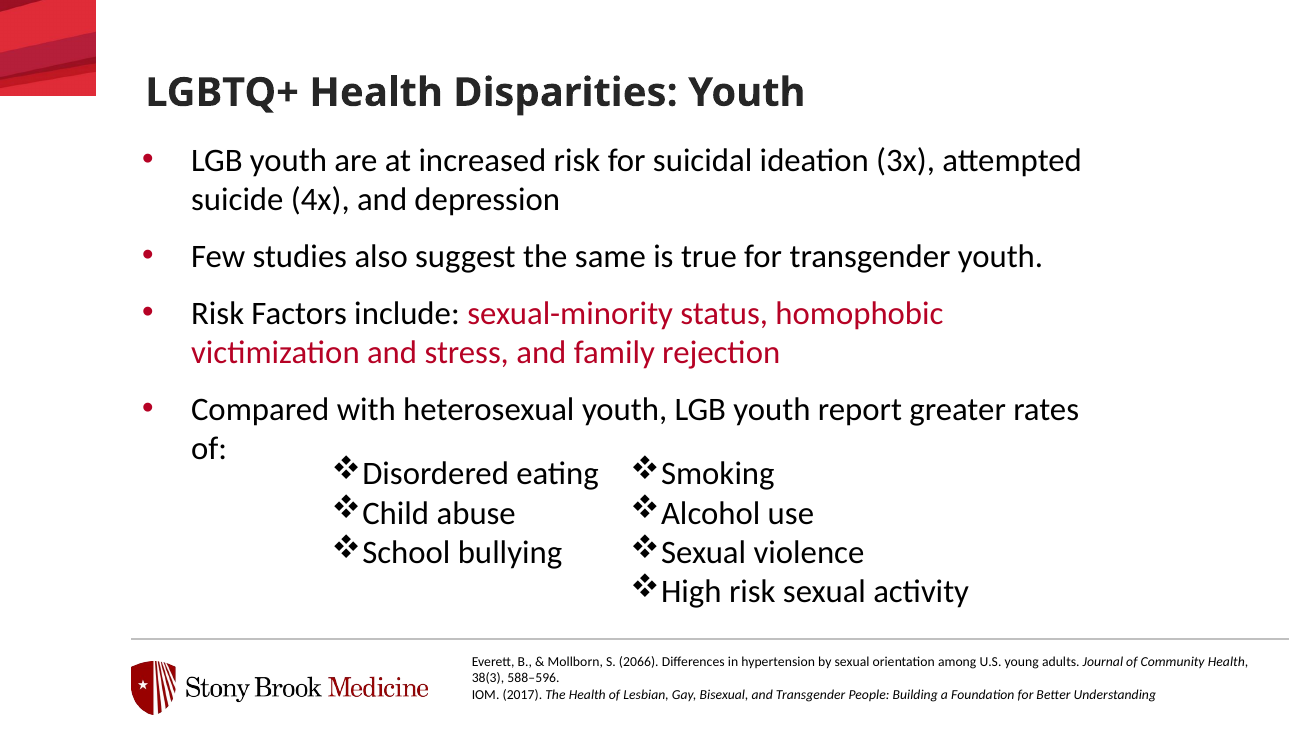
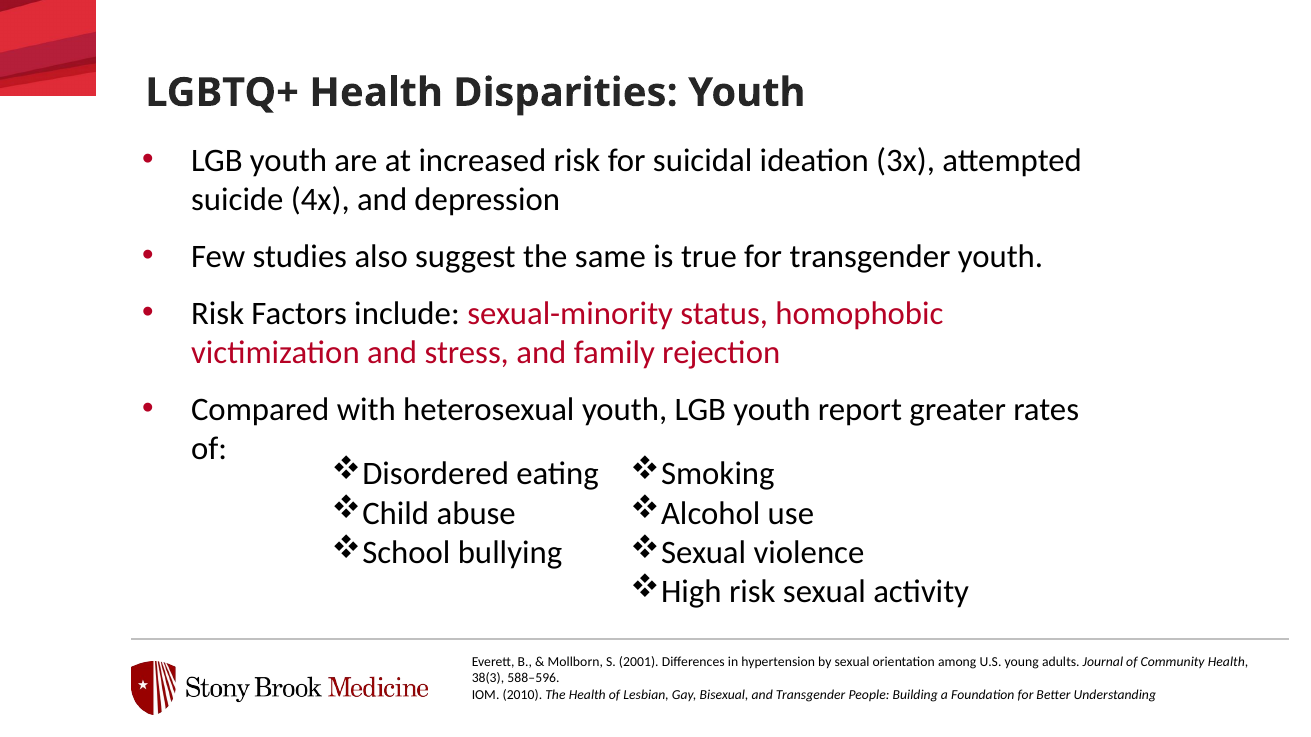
2066: 2066 -> 2001
2017: 2017 -> 2010
